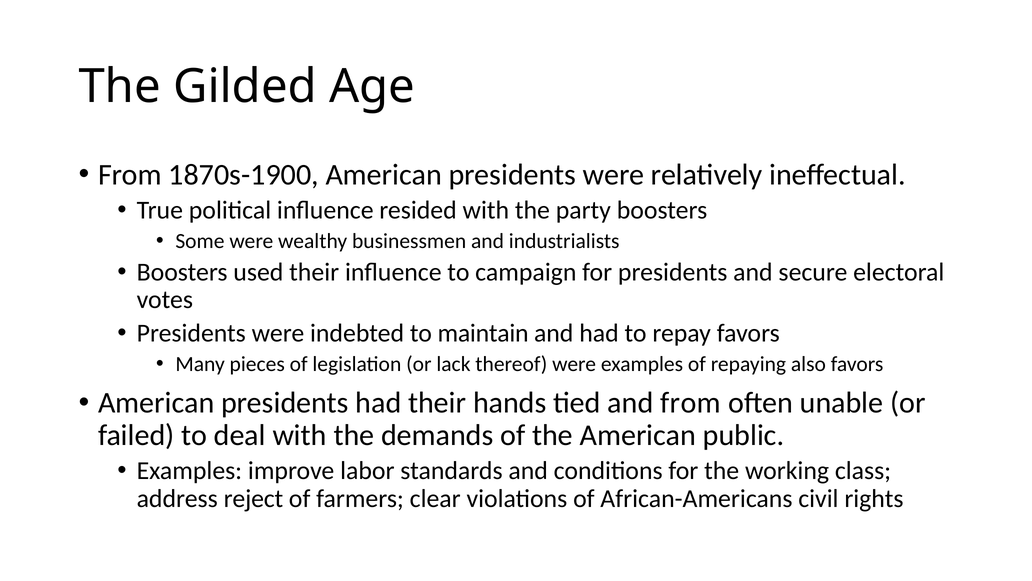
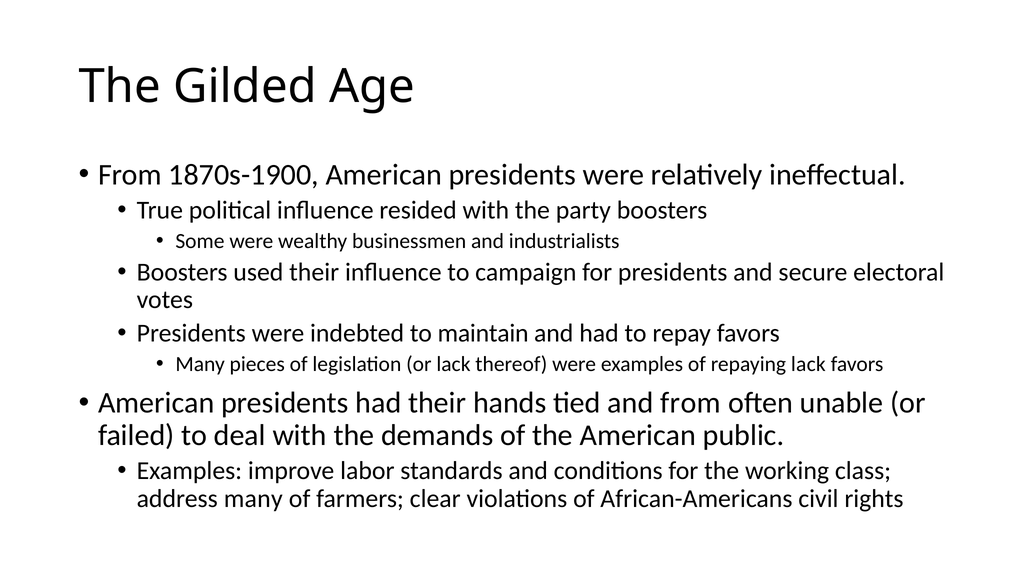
repaying also: also -> lack
address reject: reject -> many
